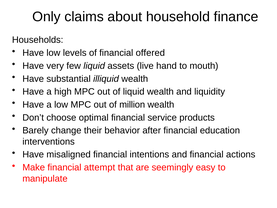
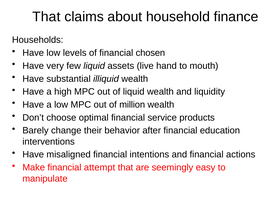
Only at (46, 17): Only -> That
offered: offered -> chosen
